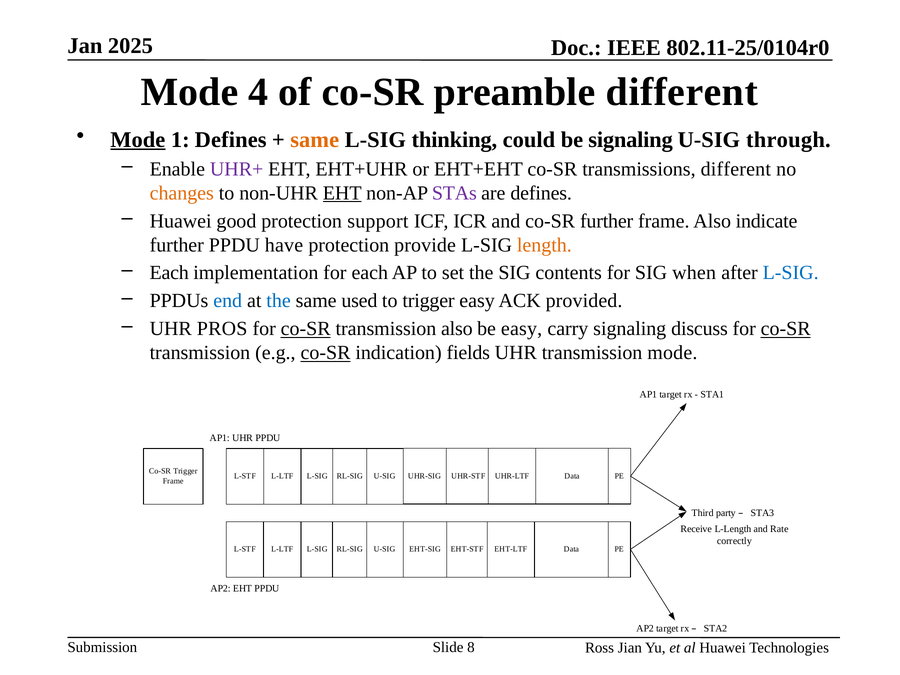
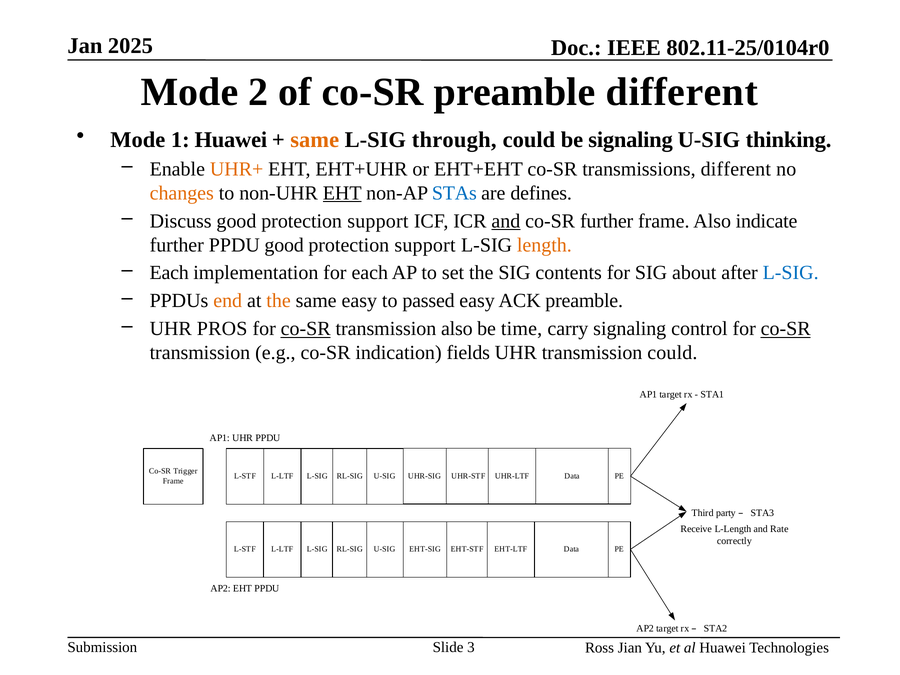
4: 4 -> 2
Mode at (138, 140) underline: present -> none
1 Defines: Defines -> Huawei
thinking: thinking -> through
through: through -> thinking
UHR+ colour: purple -> orange
STAs colour: purple -> blue
Huawei at (181, 221): Huawei -> Discuss
and at (506, 221) underline: none -> present
PPDU have: have -> good
provide at (425, 245): provide -> support
when: when -> about
end colour: blue -> orange
the at (279, 301) colour: blue -> orange
same used: used -> easy
to trigger: trigger -> passed
ACK provided: provided -> preamble
be easy: easy -> time
discuss: discuss -> control
co-SR at (326, 353) underline: present -> none
transmission mode: mode -> could
8: 8 -> 3
